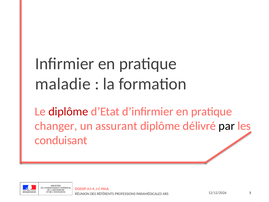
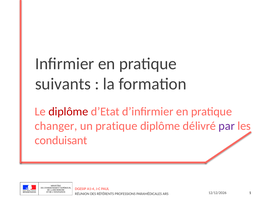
maladie: maladie -> suivants
un assurant: assurant -> pratique
par colour: black -> purple
